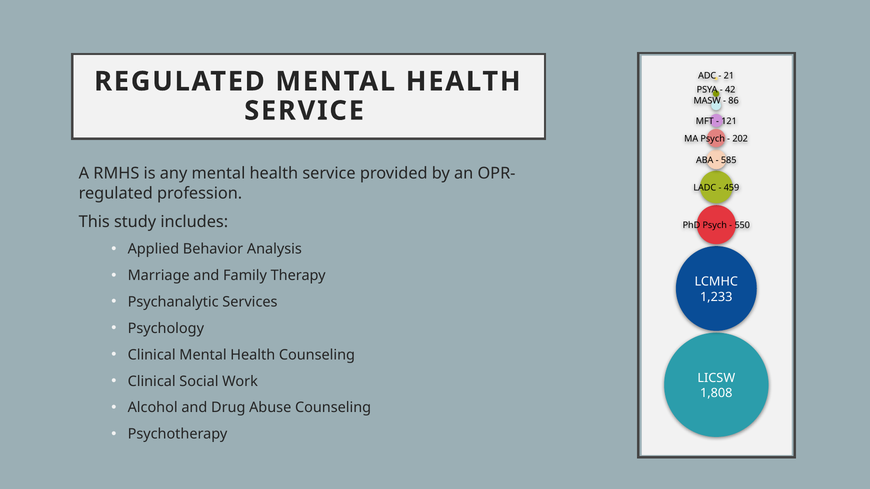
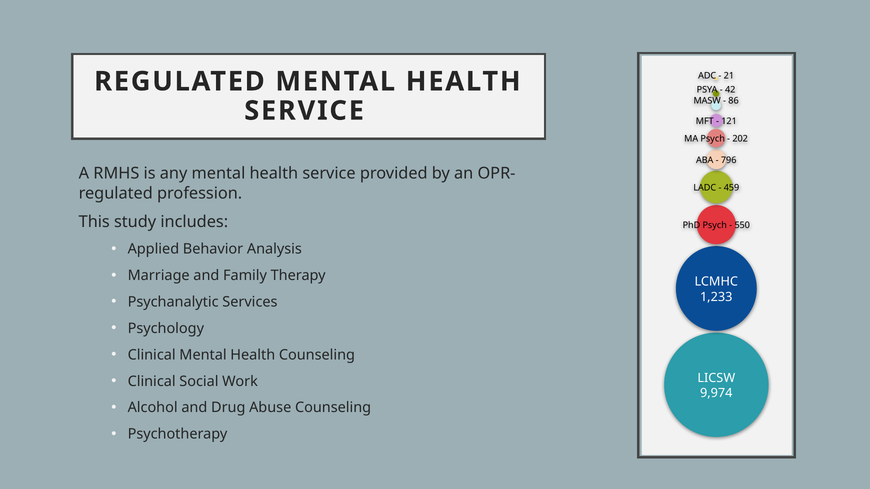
585: 585 -> 796
1,808: 1,808 -> 9,974
